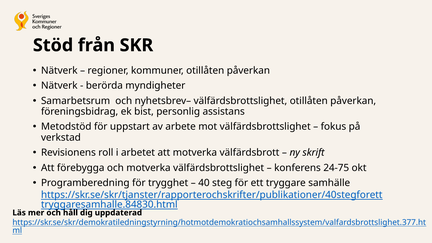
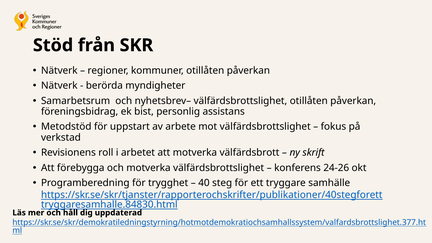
24-75: 24-75 -> 24-26
